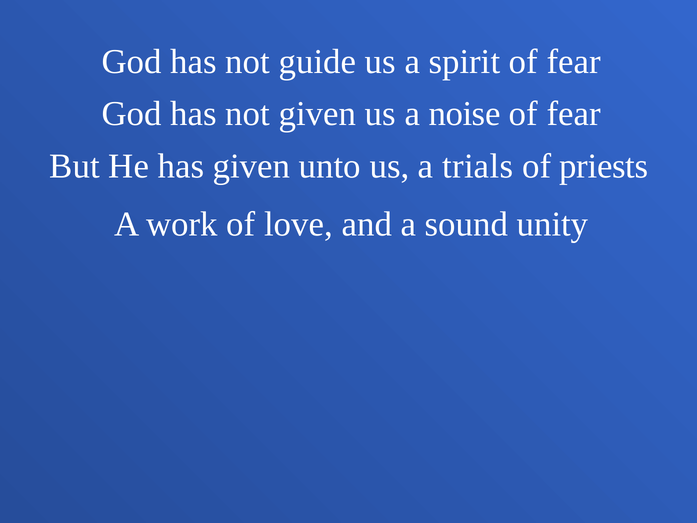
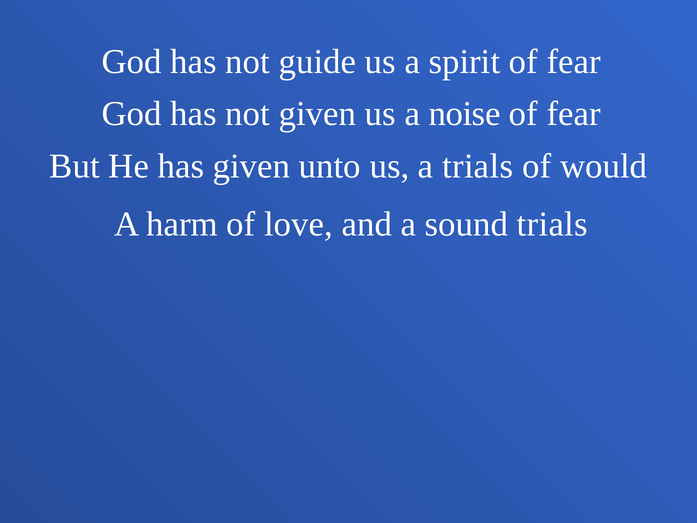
priests: priests -> would
work: work -> harm
sound unity: unity -> trials
